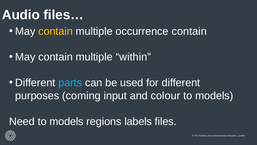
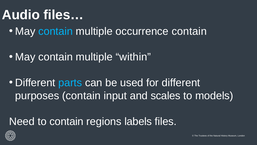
contain at (56, 31) colour: yellow -> light blue
purposes coming: coming -> contain
colour: colour -> scales
Need to models: models -> contain
